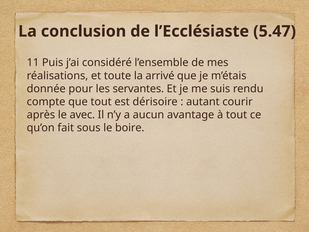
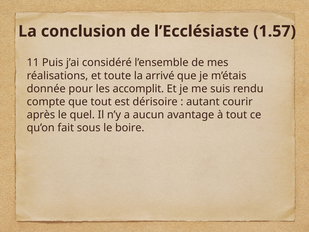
5.47: 5.47 -> 1.57
servantes: servantes -> accomplit
avec: avec -> quel
